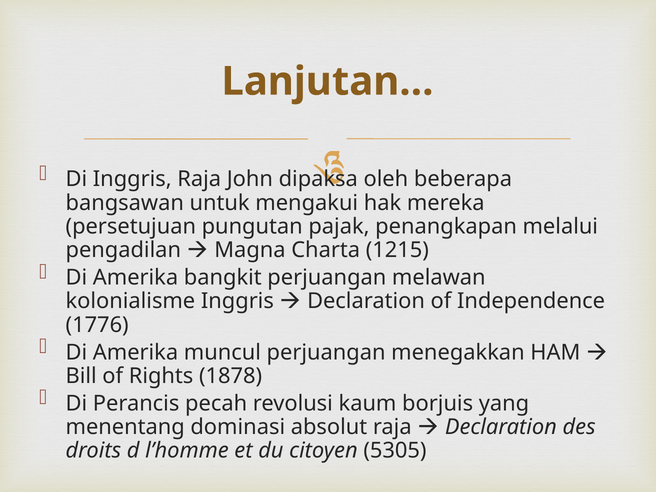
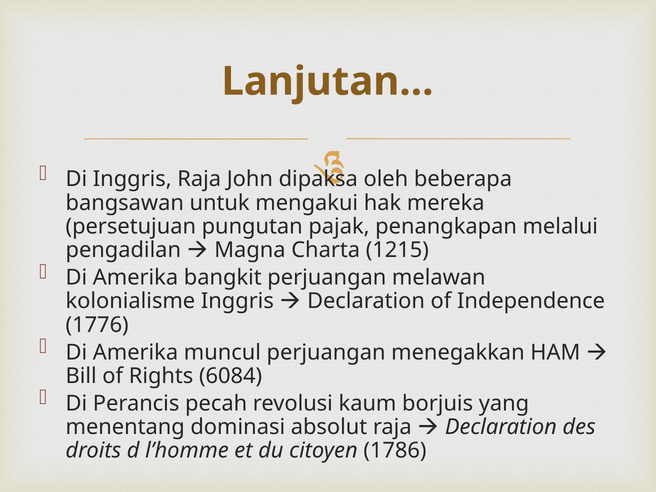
1878: 1878 -> 6084
5305: 5305 -> 1786
